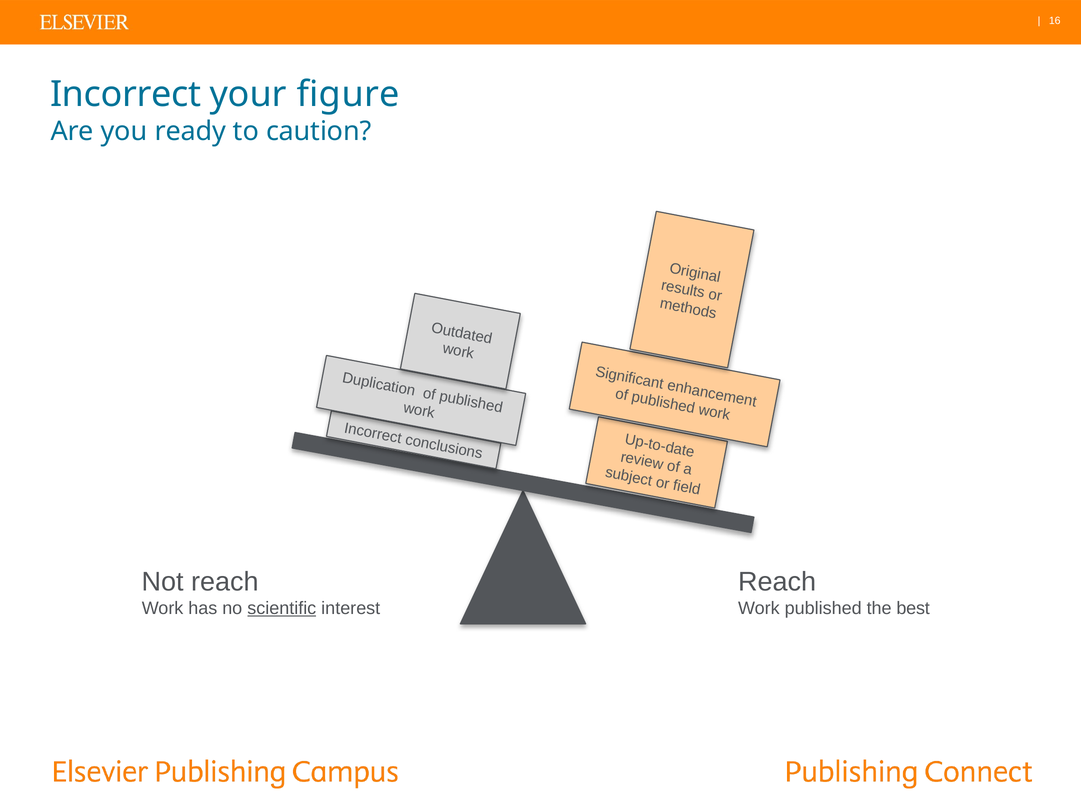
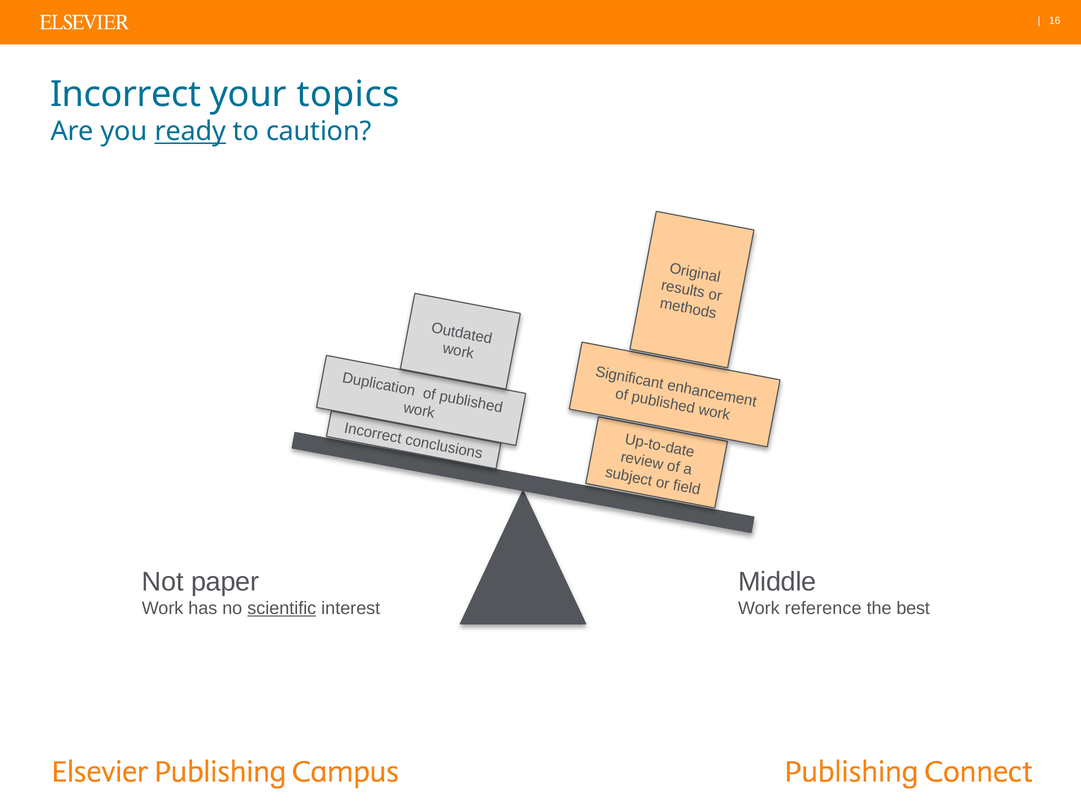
figure: figure -> topics
ready underline: none -> present
Not reach: reach -> paper
Reach at (777, 582): Reach -> Middle
Work published: published -> reference
